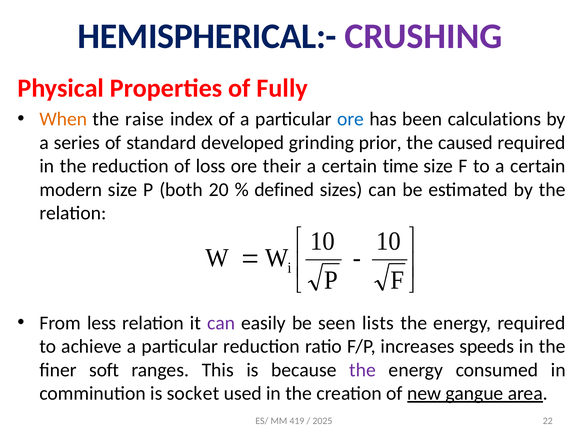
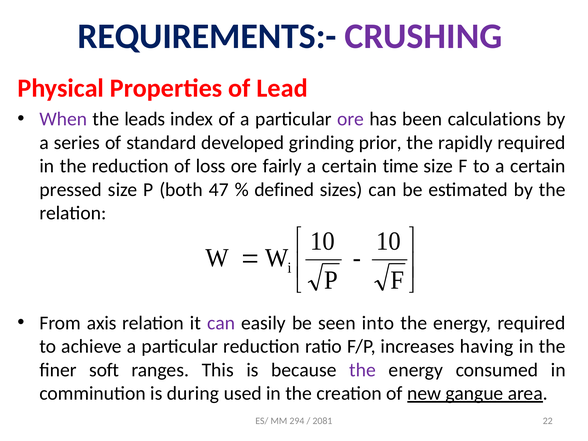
HEMISPHERICAL:-: HEMISPHERICAL:- -> REQUIREMENTS:-
Fully: Fully -> Lead
When colour: orange -> purple
raise: raise -> leads
ore at (351, 119) colour: blue -> purple
caused: caused -> rapidly
their: their -> fairly
modern: modern -> pressed
20: 20 -> 47
less: less -> axis
lists: lists -> into
speeds: speeds -> having
socket: socket -> during
419: 419 -> 294
2025: 2025 -> 2081
